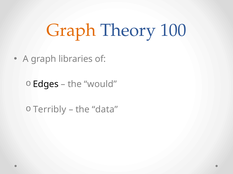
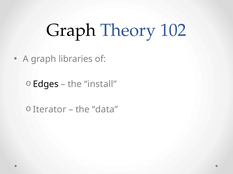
Graph at (71, 30) colour: orange -> black
100: 100 -> 102
would: would -> install
Terribly: Terribly -> Iterator
